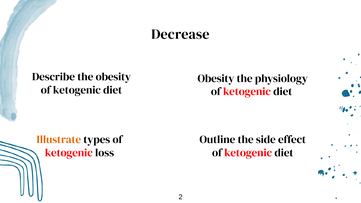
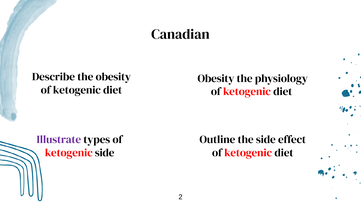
Decrease: Decrease -> Canadian
Illustrate colour: orange -> purple
ketogenic loss: loss -> side
